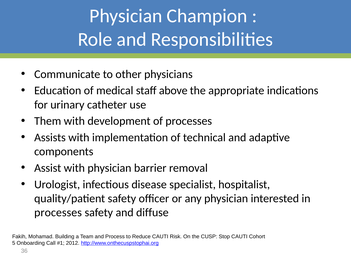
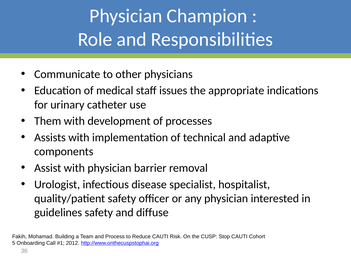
above: above -> issues
processes at (58, 212): processes -> guidelines
